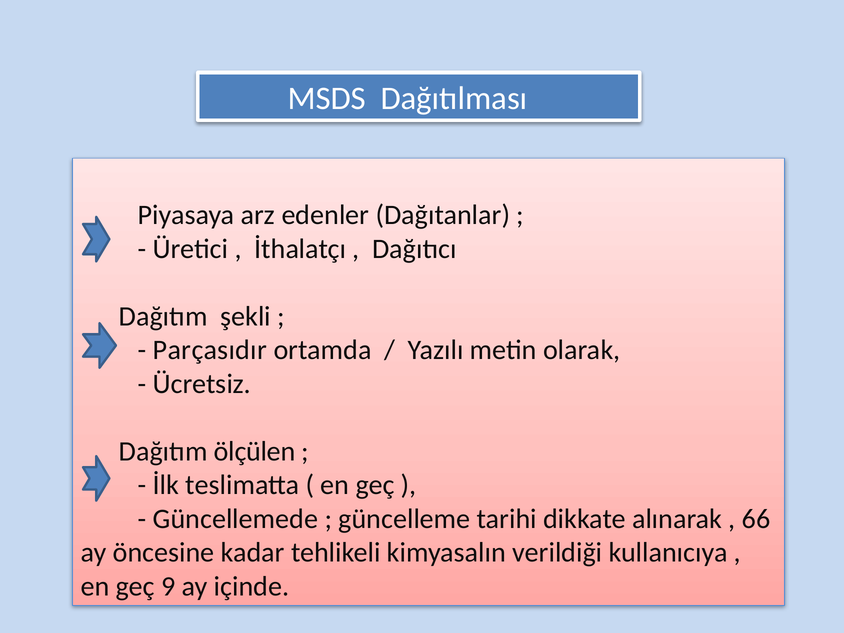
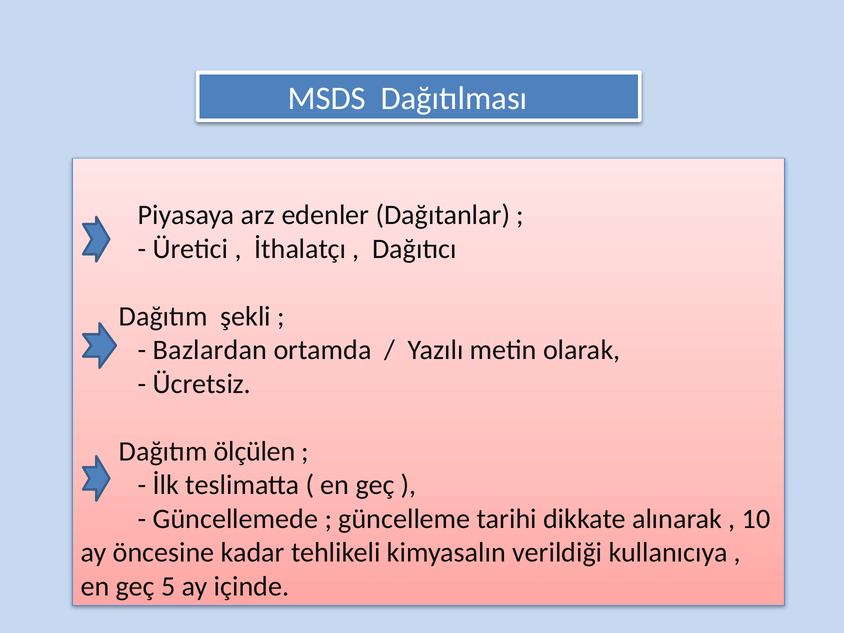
Parçasıdır: Parçasıdır -> Bazlardan
66: 66 -> 10
9: 9 -> 5
